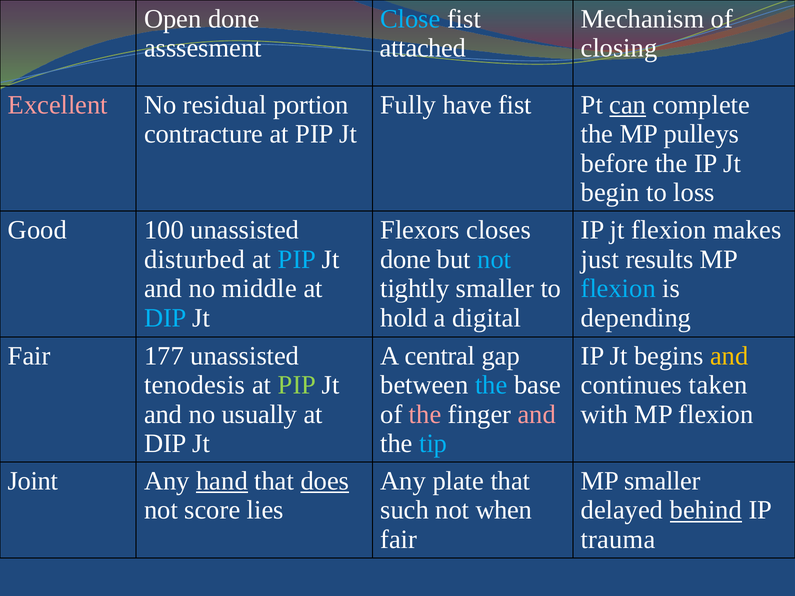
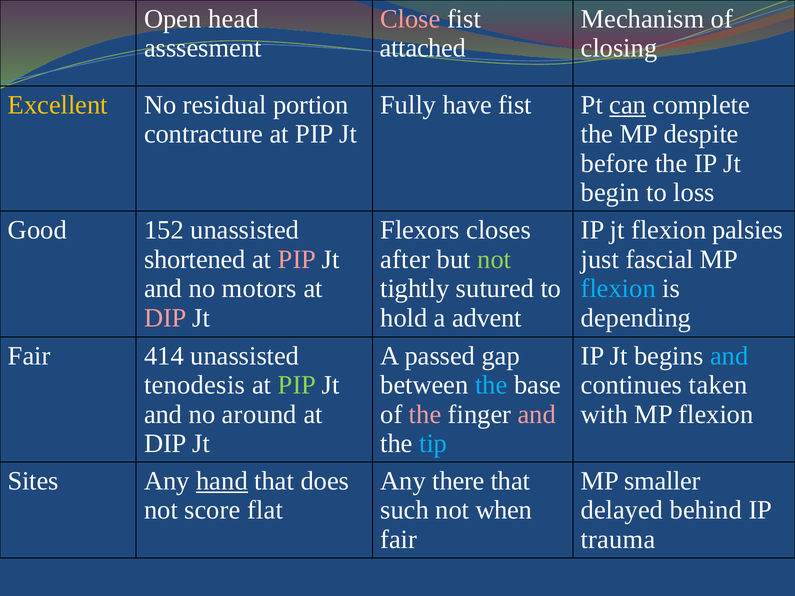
Open done: done -> head
Close colour: light blue -> pink
Excellent colour: pink -> yellow
pulleys: pulleys -> despite
100: 100 -> 152
makes: makes -> palsies
disturbed: disturbed -> shortened
PIP at (297, 259) colour: light blue -> pink
done at (405, 259): done -> after
not at (494, 259) colour: light blue -> light green
results: results -> fascial
middle: middle -> motors
tightly smaller: smaller -> sutured
DIP at (165, 318) colour: light blue -> pink
digital: digital -> advent
177: 177 -> 414
central: central -> passed
and at (729, 356) colour: yellow -> light blue
usually: usually -> around
Joint: Joint -> Sites
does underline: present -> none
plate: plate -> there
lies: lies -> flat
behind underline: present -> none
